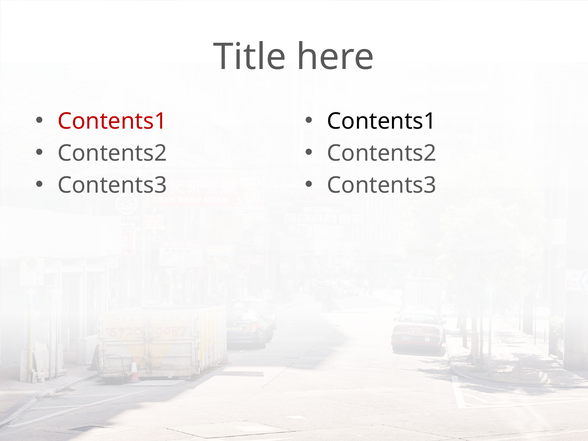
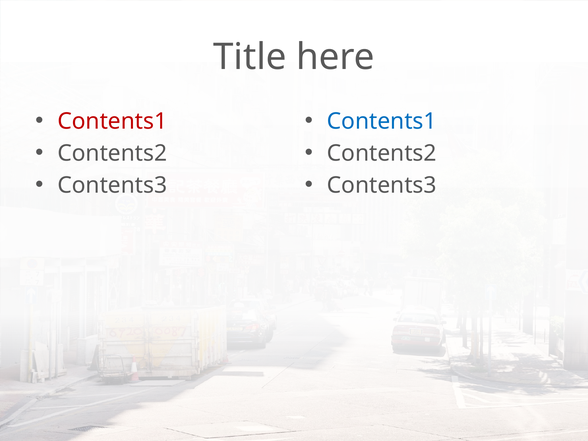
Contents1 at (382, 121) colour: black -> blue
